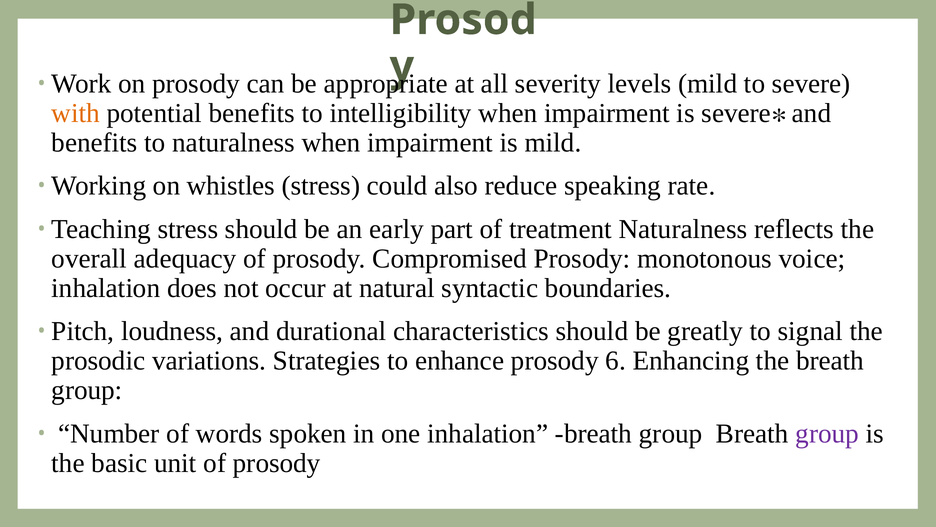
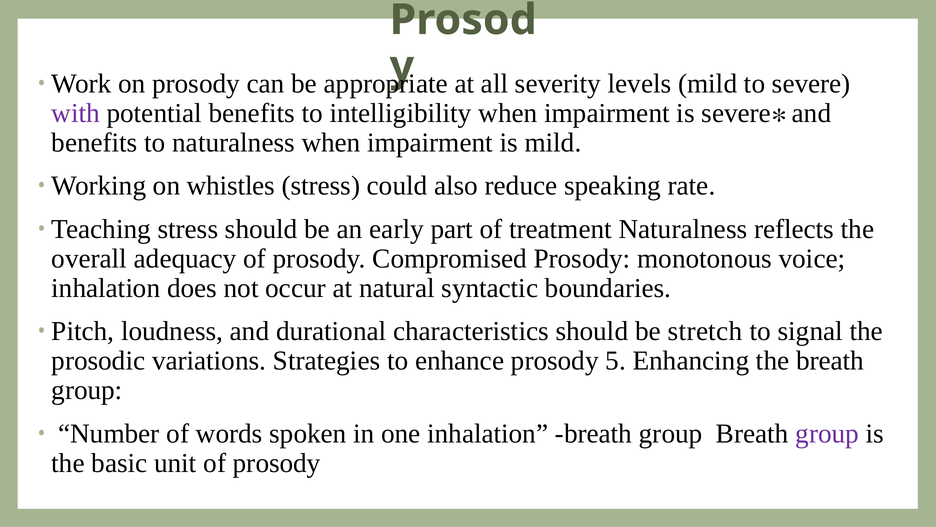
with colour: orange -> purple
greatly: greatly -> stretch
6: 6 -> 5
